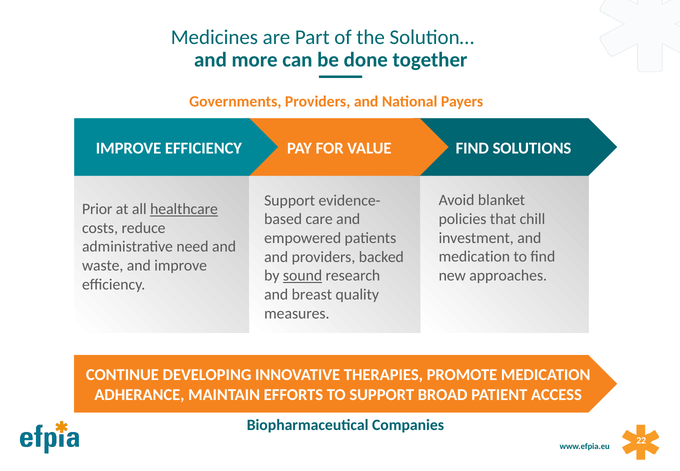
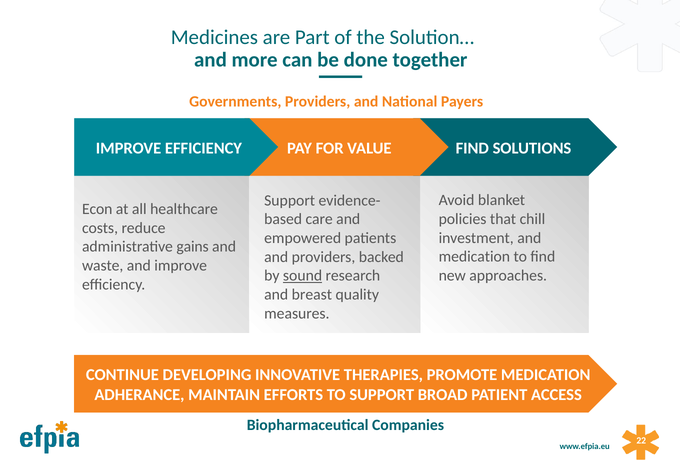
Prior: Prior -> Econ
healthcare underline: present -> none
need: need -> gains
